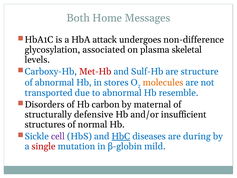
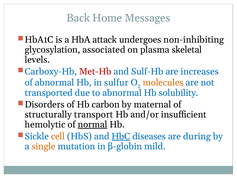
Both: Both -> Back
non-difference: non-difference -> non-inhibiting
structure: structure -> increases
stores: stores -> sulfur
resemble: resemble -> solubility
defensive: defensive -> transport
structures: structures -> hemolytic
normal underline: none -> present
cell colour: purple -> orange
single colour: red -> orange
